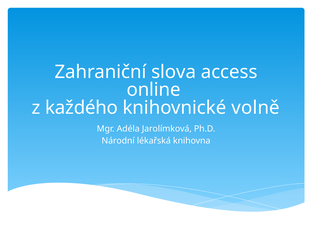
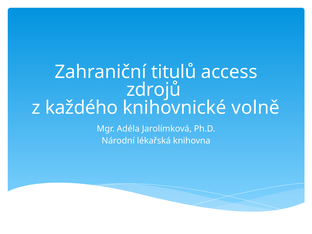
slova: slova -> titulů
online: online -> zdrojů
